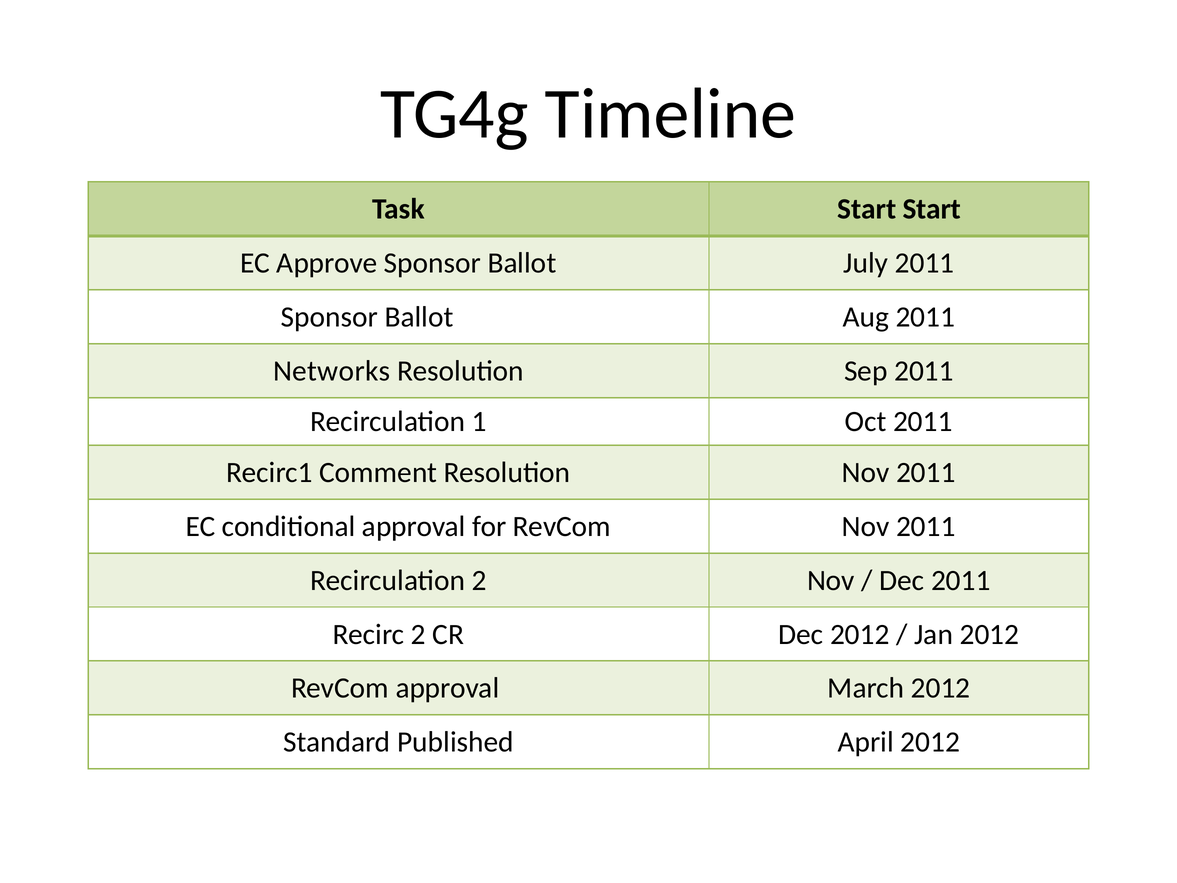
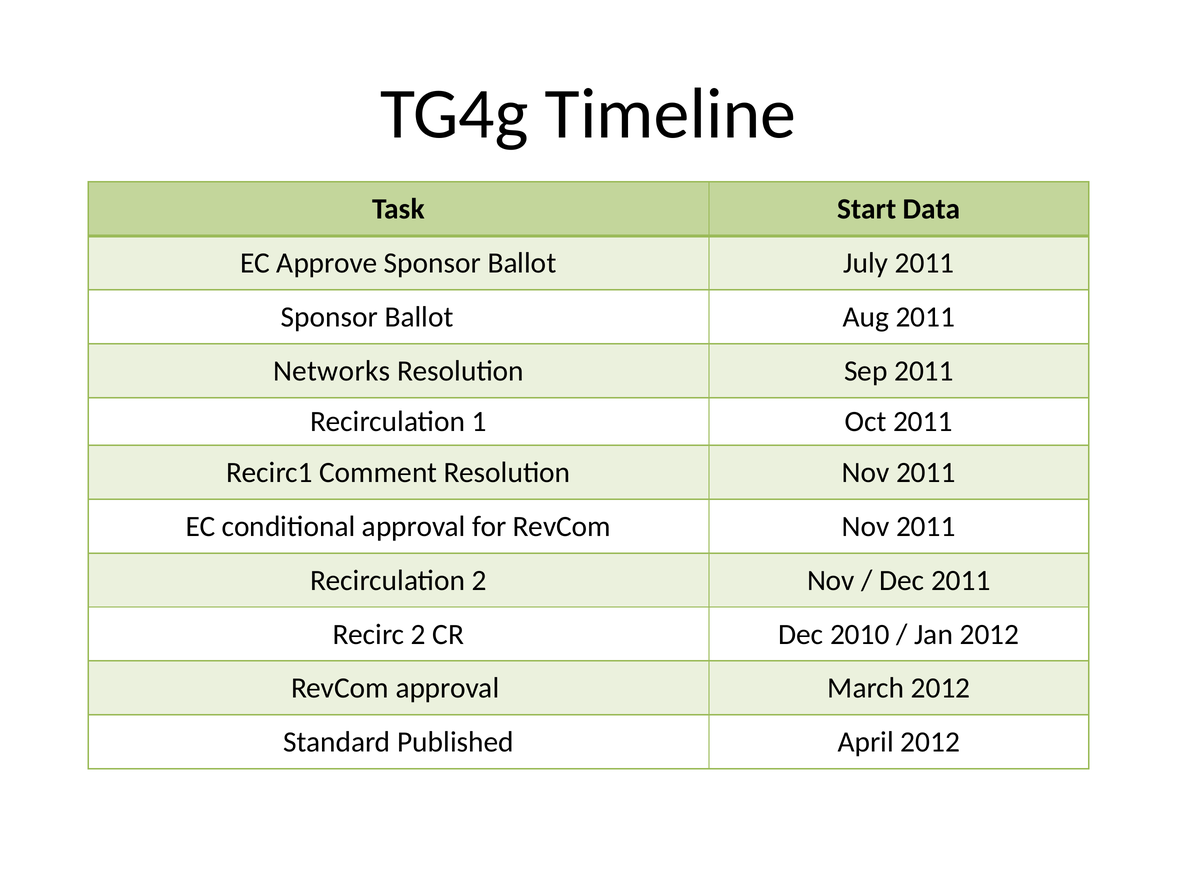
Start Start: Start -> Data
Dec 2012: 2012 -> 2010
